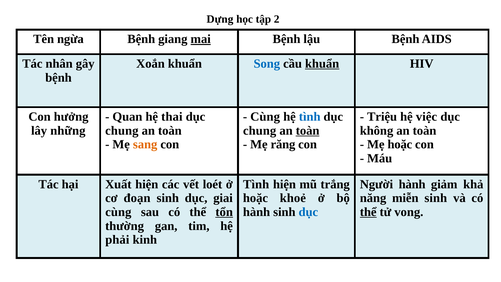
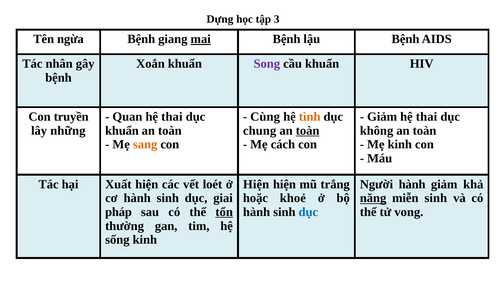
2: 2 -> 3
Song colour: blue -> purple
khuẩn at (322, 64) underline: present -> none
hưởng: hưởng -> truyền
tình at (310, 117) colour: blue -> orange
Triệu at (382, 117): Triệu -> Giảm
việc at (427, 117): việc -> thai
chung at (122, 131): chung -> khuẩn
răng: răng -> cách
Mẹ hoặc: hoặc -> kinh
Tình at (256, 184): Tình -> Hiện
cơ đoạn: đoạn -> hành
năng underline: none -> present
cùng at (118, 212): cùng -> pháp
thể at (368, 212) underline: present -> none
phải: phải -> sống
